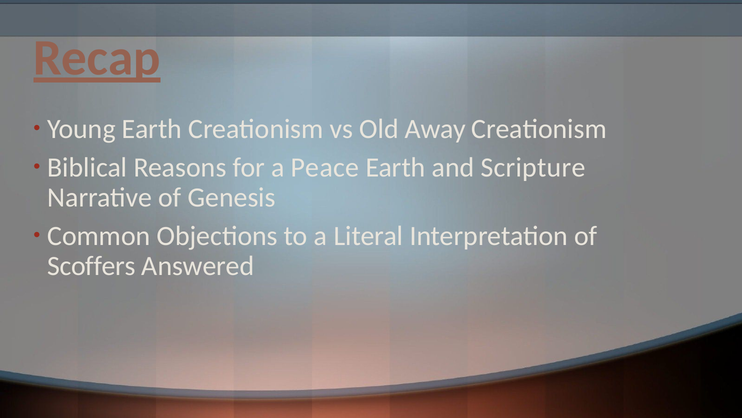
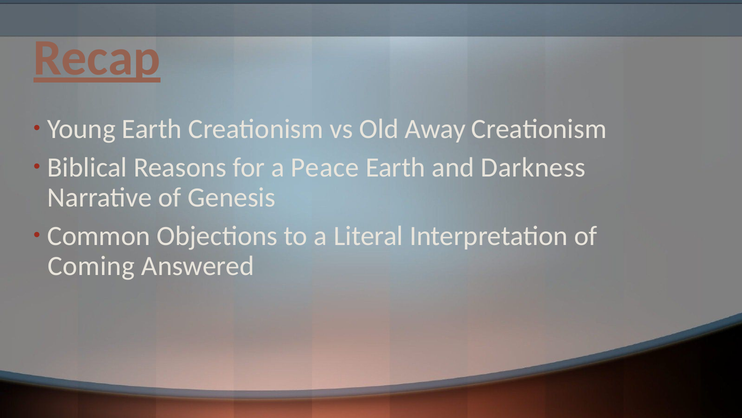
Scripture: Scripture -> Darkness
Scoffers: Scoffers -> Coming
